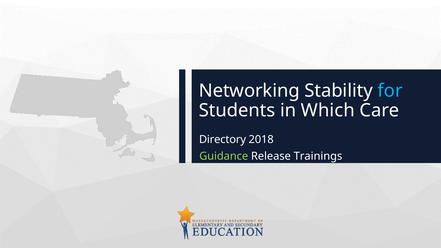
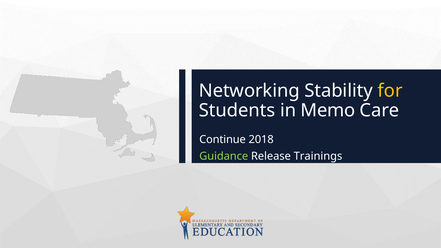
for colour: light blue -> yellow
Which: Which -> Memo
Directory: Directory -> Continue
